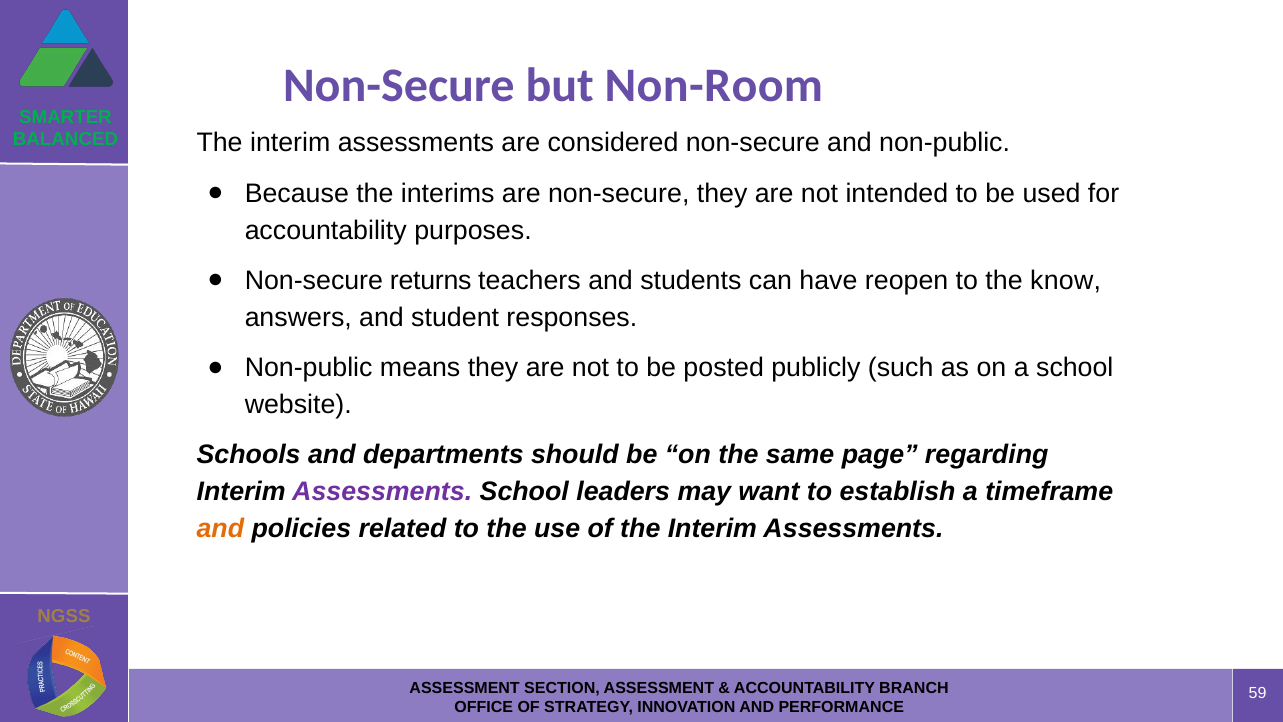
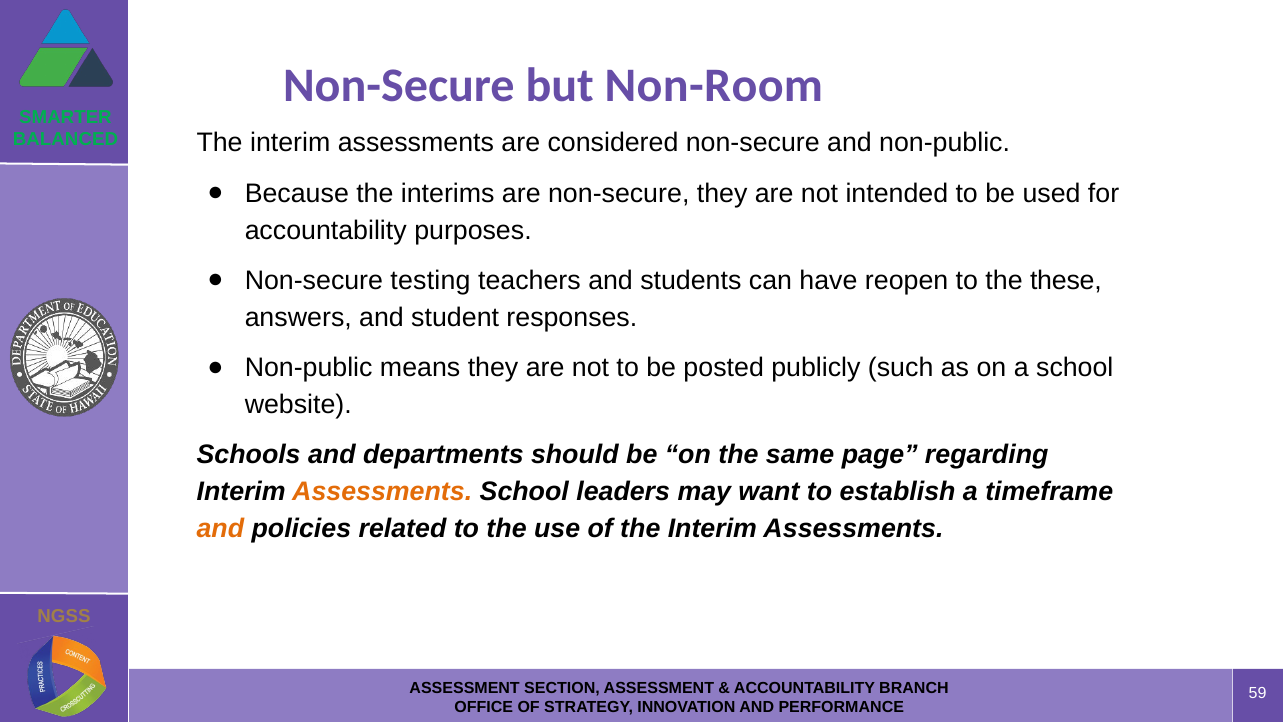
returns: returns -> testing
know: know -> these
Assessments at (382, 492) colour: purple -> orange
